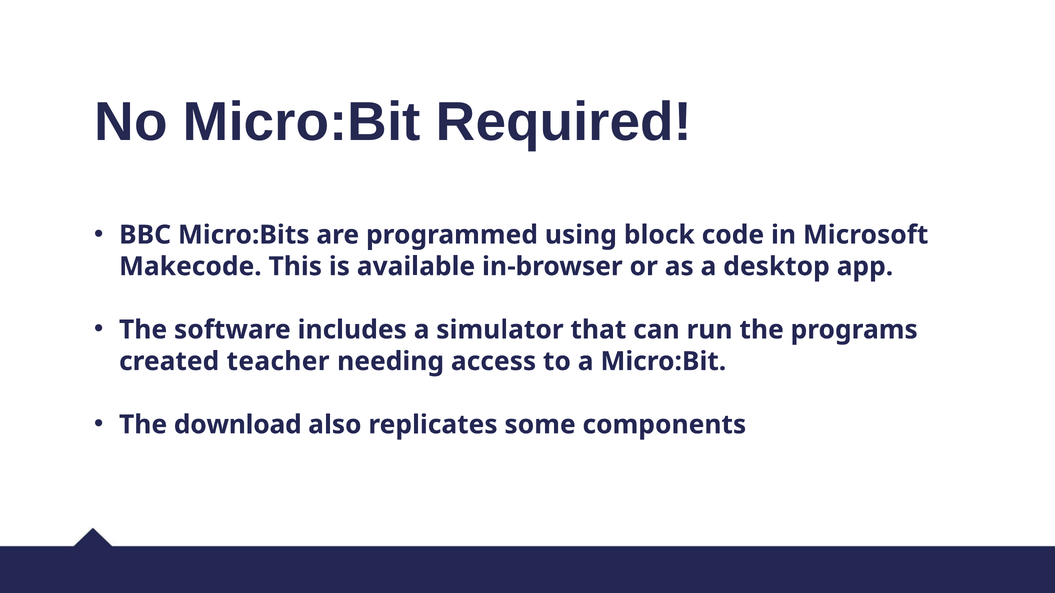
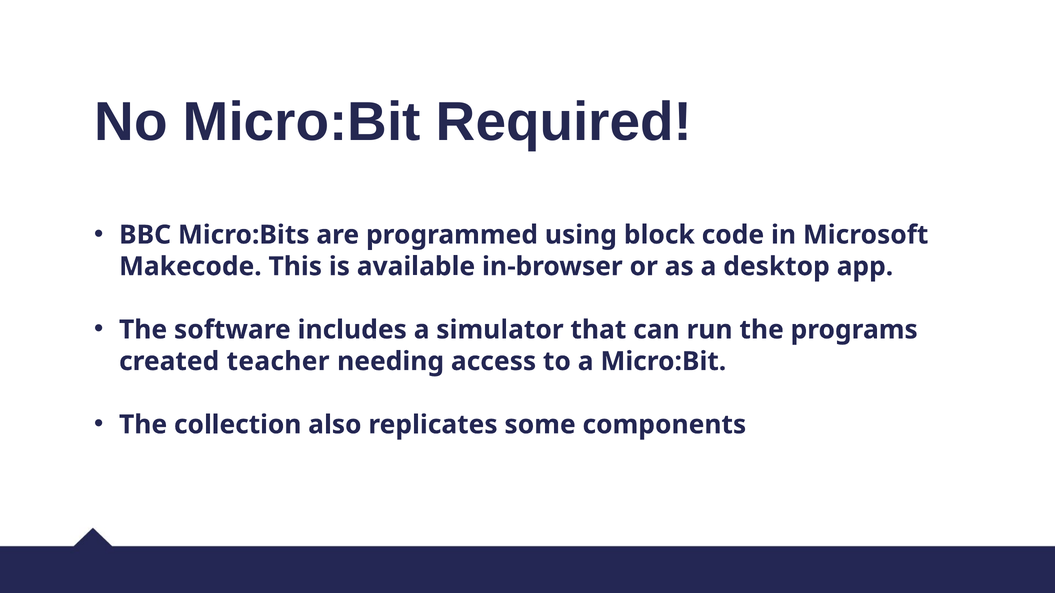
download: download -> collection
